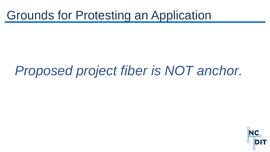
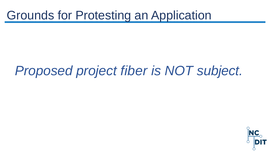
anchor: anchor -> subject
